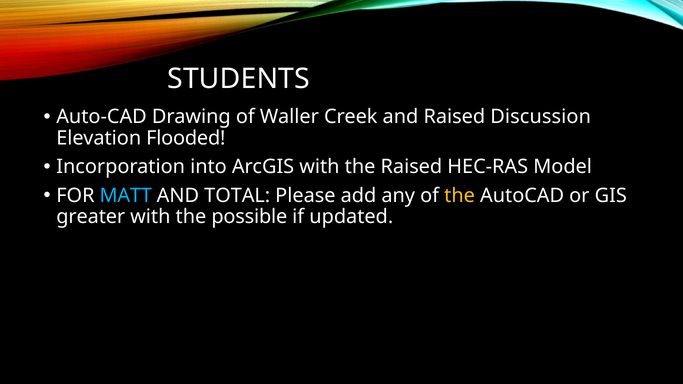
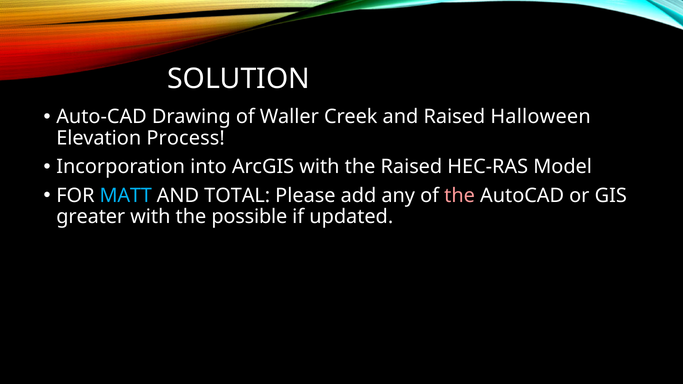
STUDENTS: STUDENTS -> SOLUTION
Discussion: Discussion -> Halloween
Flooded: Flooded -> Process
the at (460, 196) colour: yellow -> pink
